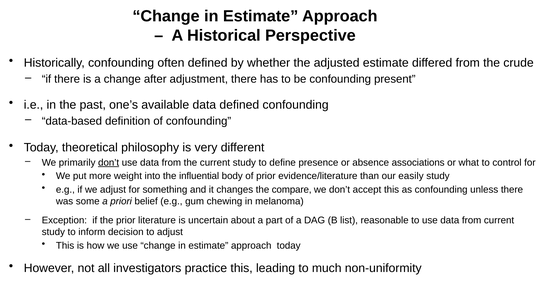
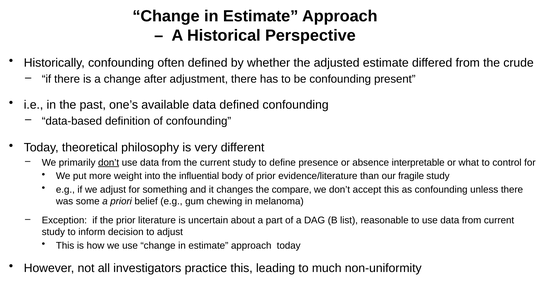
associations: associations -> interpretable
easily: easily -> fragile
